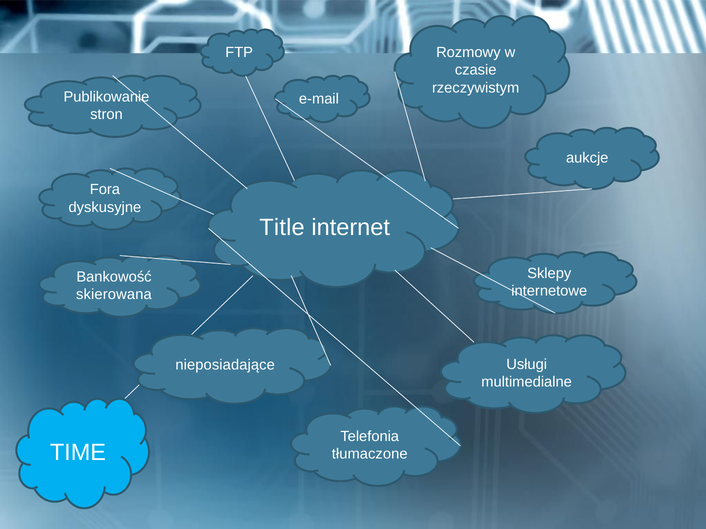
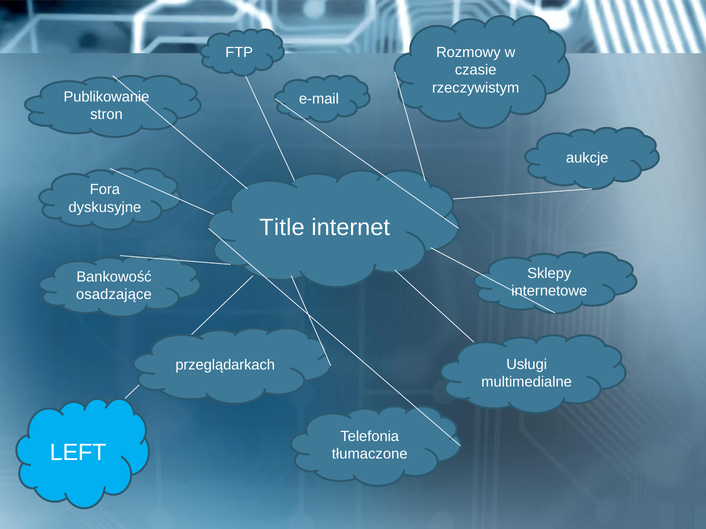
skierowana: skierowana -> osadzające
nieposiadające: nieposiadające -> przeglądarkach
TIME: TIME -> LEFT
